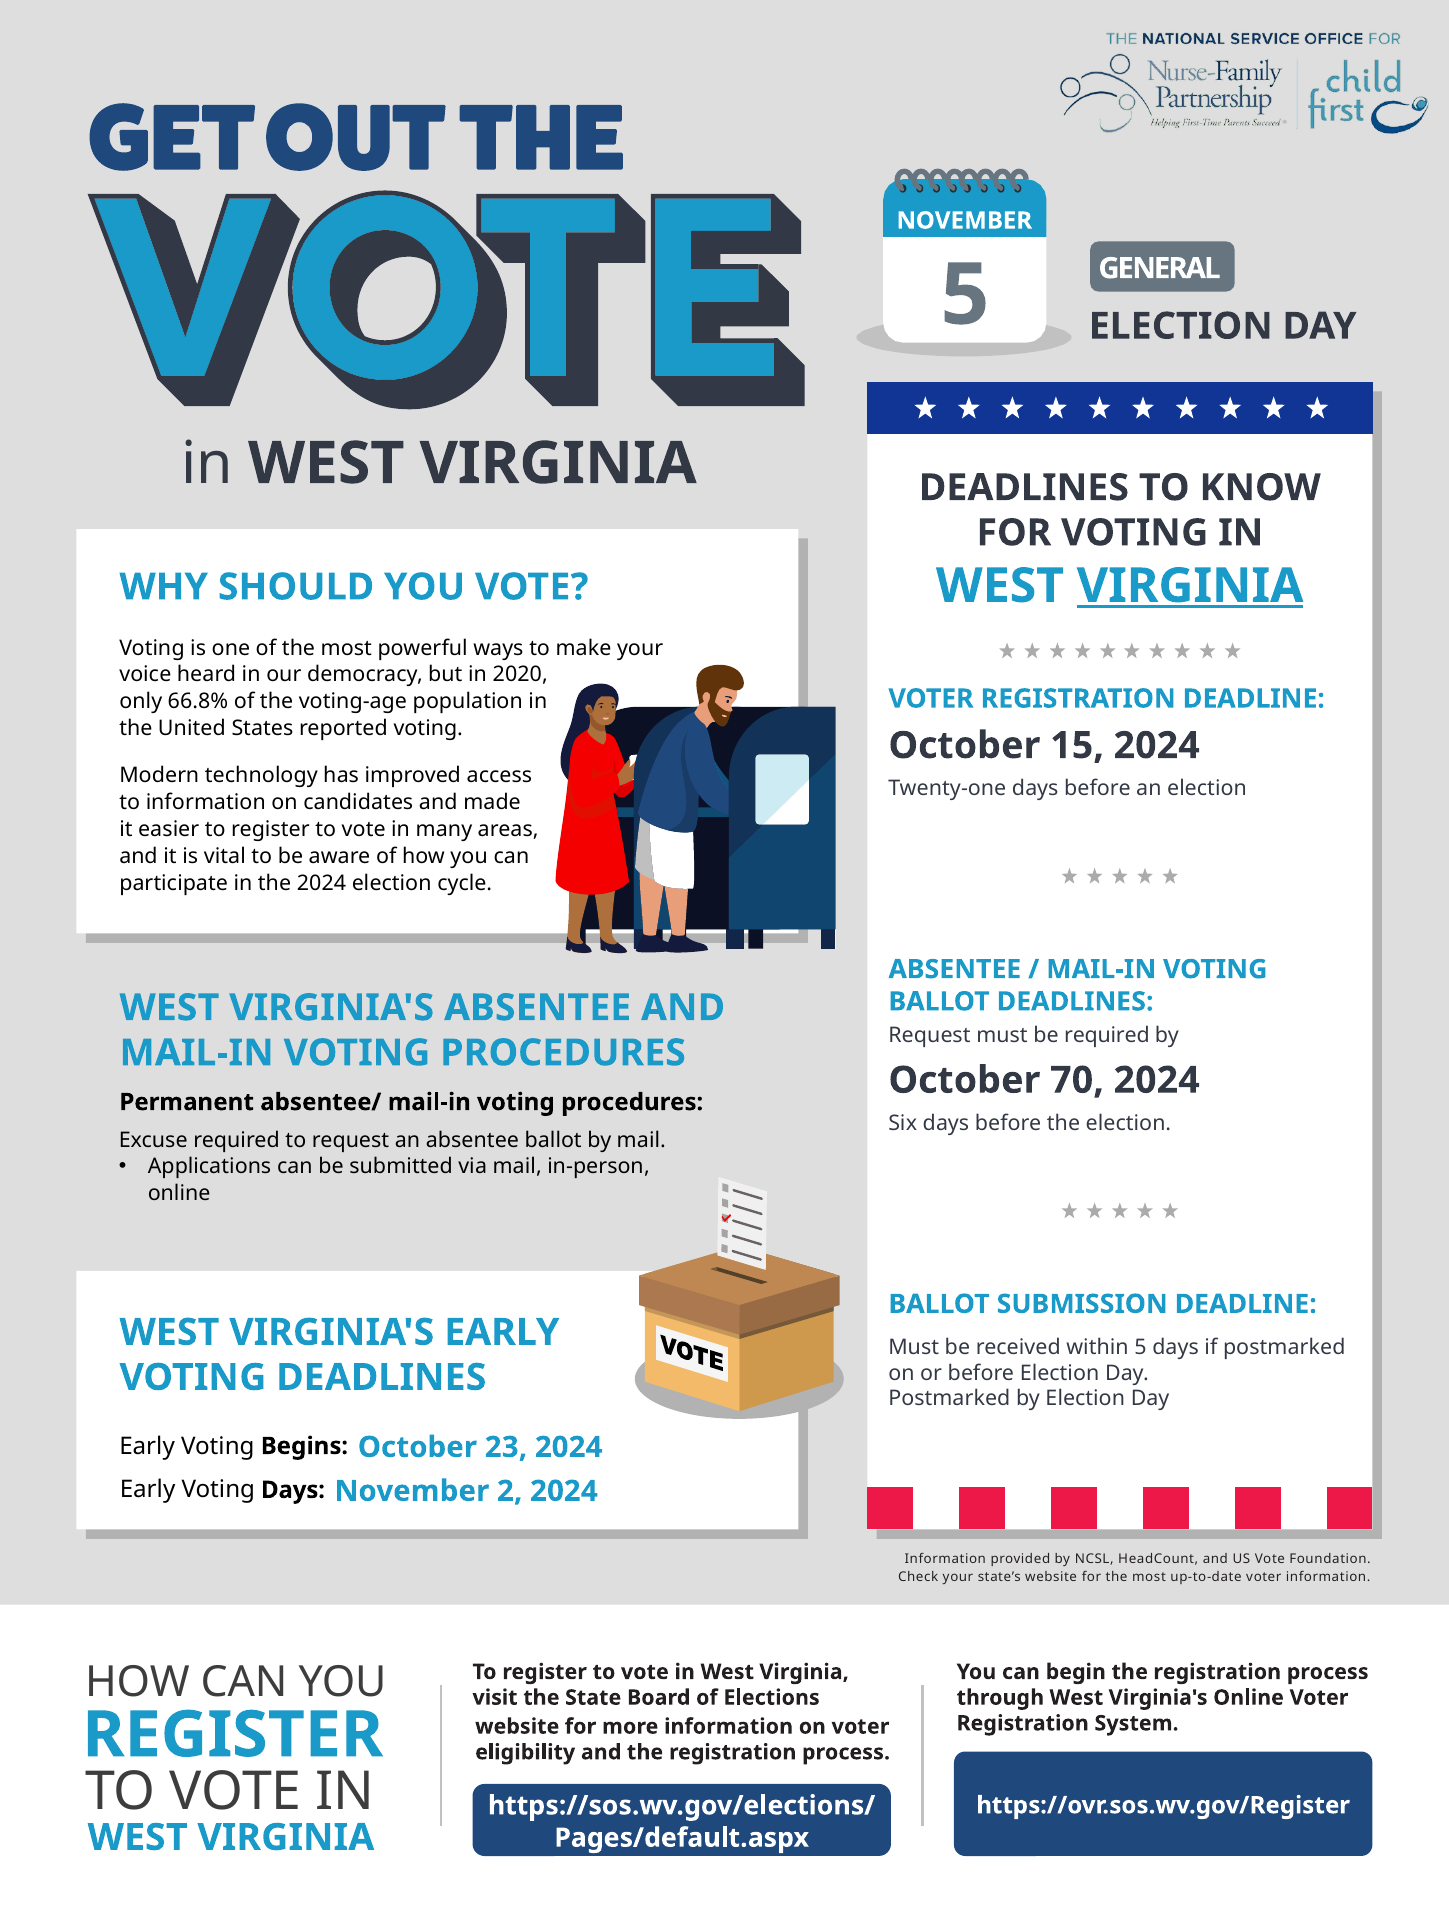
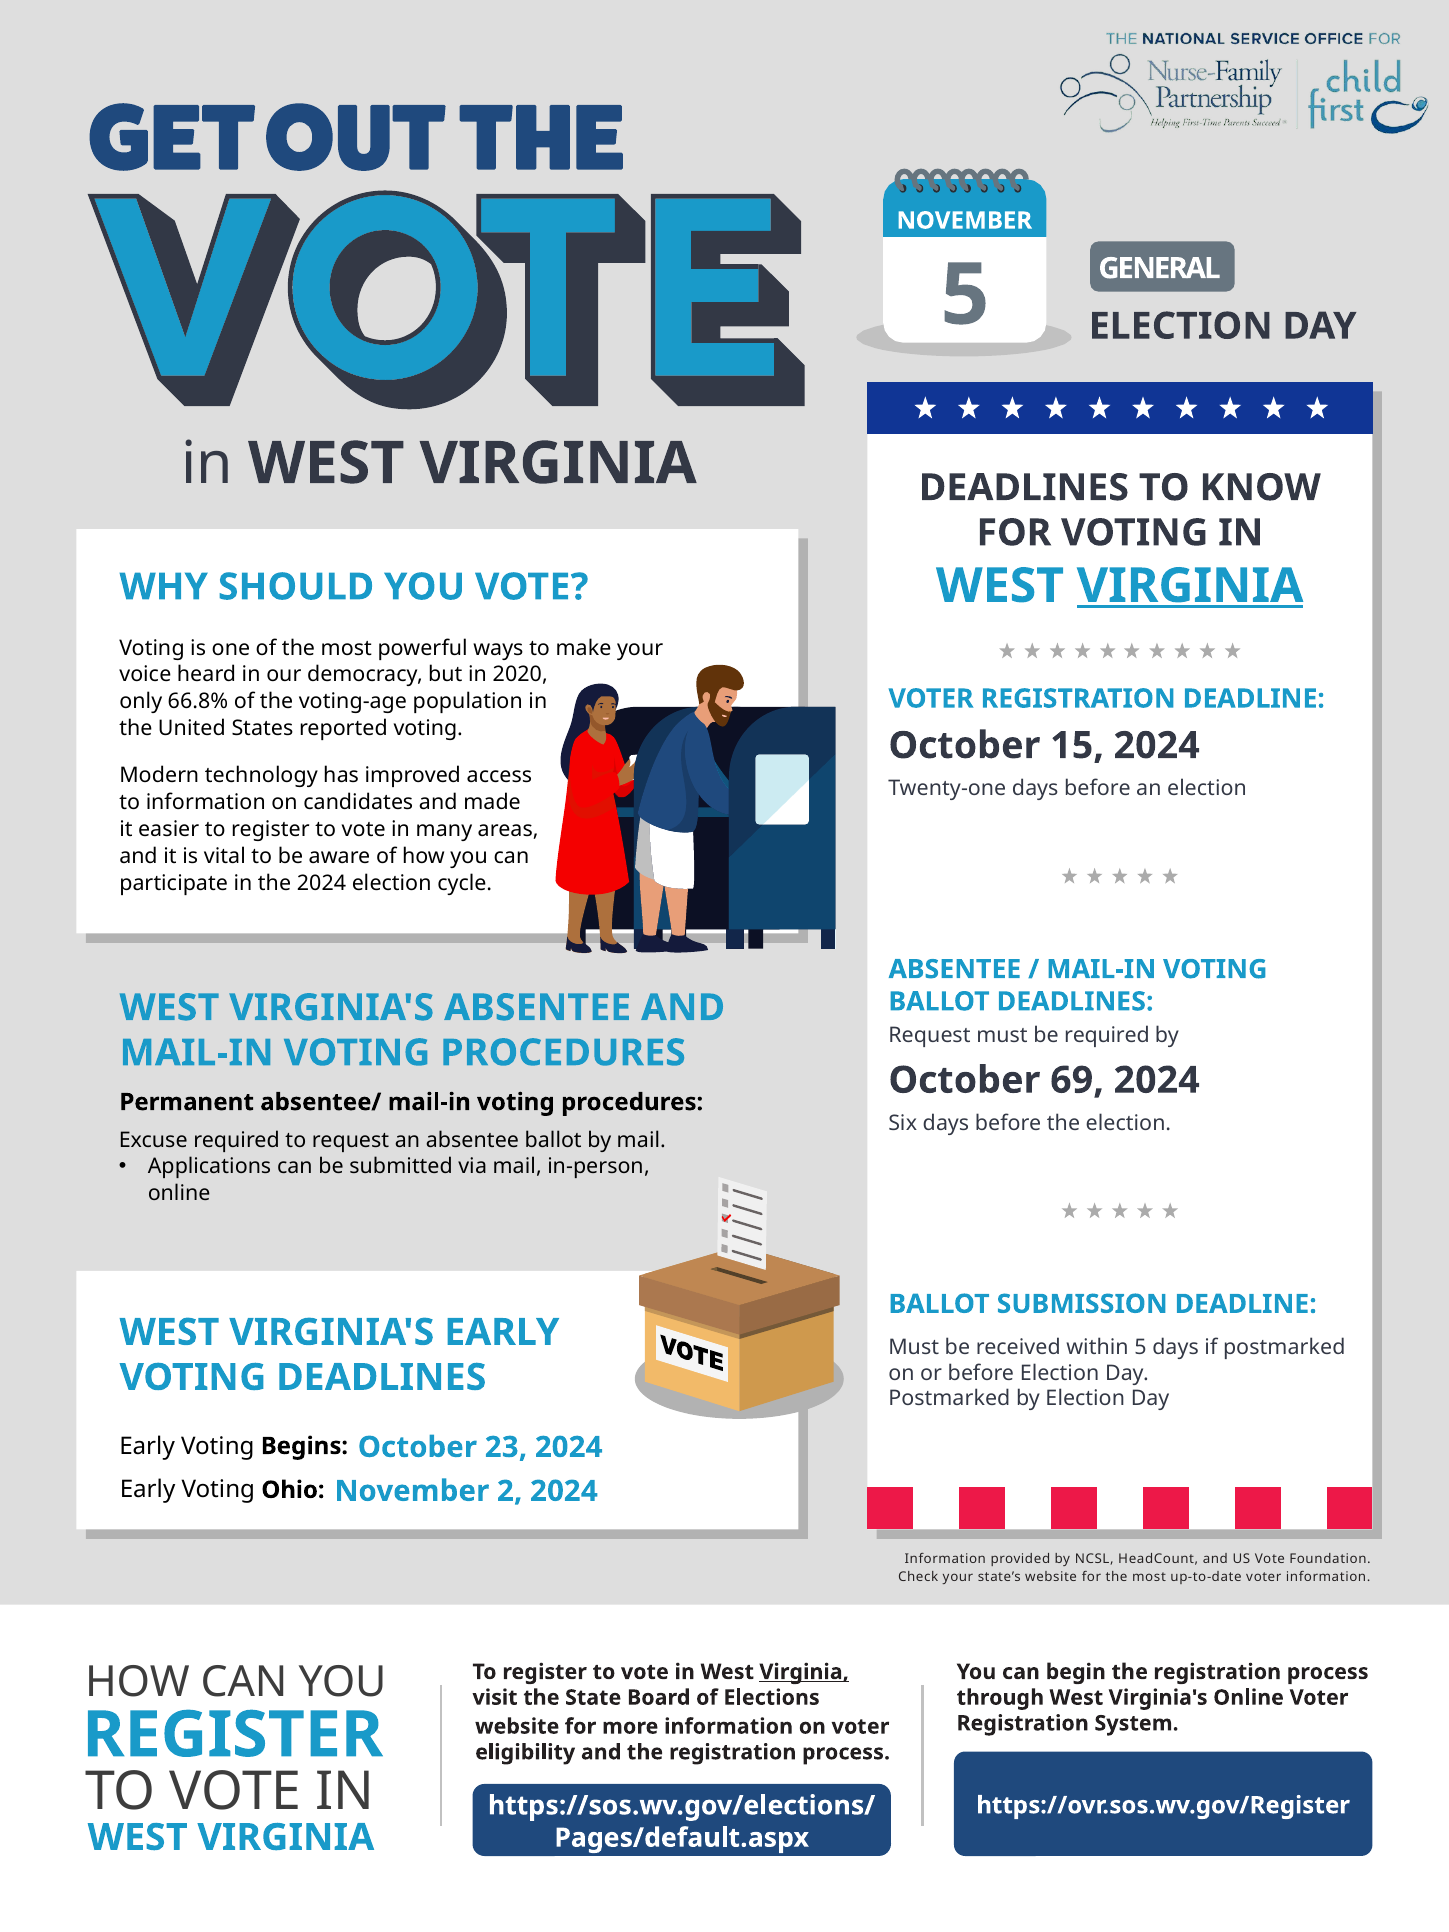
70: 70 -> 69
Voting Days: Days -> Ohio
Virginia at (804, 1672) underline: none -> present
